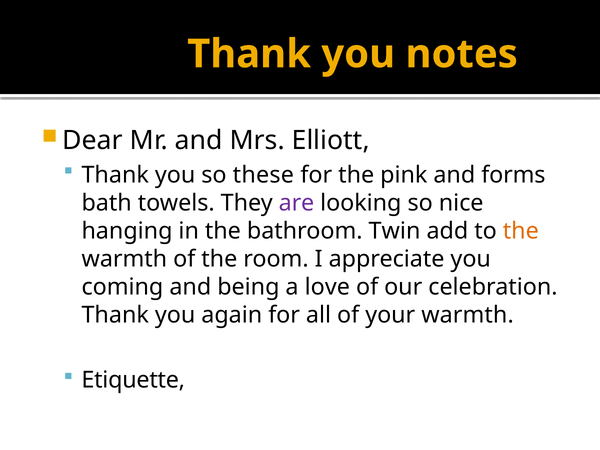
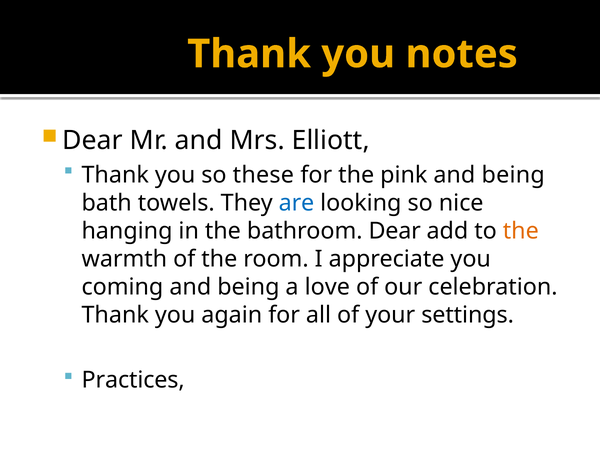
pink and forms: forms -> being
are colour: purple -> blue
bathroom Twin: Twin -> Dear
your warmth: warmth -> settings
Etiquette: Etiquette -> Practices
